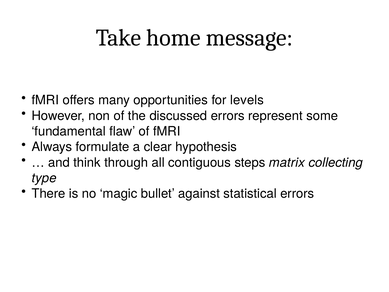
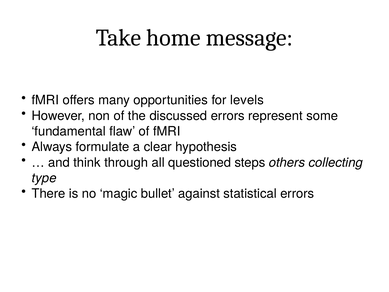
contiguous: contiguous -> questioned
matrix: matrix -> others
